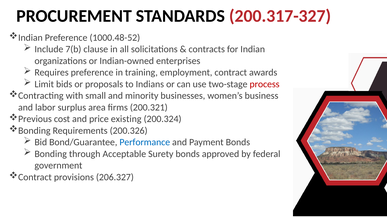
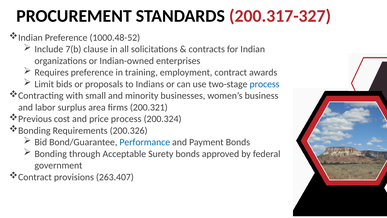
process at (265, 84) colour: red -> blue
price existing: existing -> process
206.327: 206.327 -> 263.407
